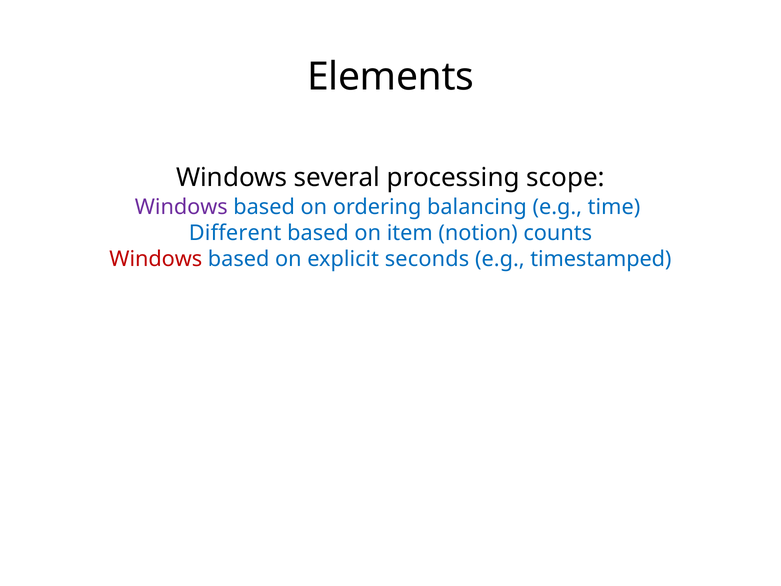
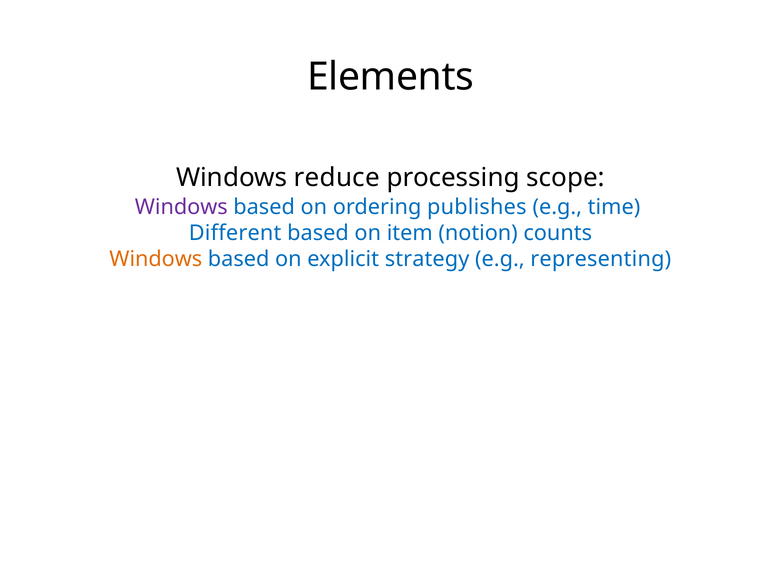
several: several -> reduce
balancing: balancing -> publishes
Windows at (156, 259) colour: red -> orange
seconds: seconds -> strategy
timestamped: timestamped -> representing
